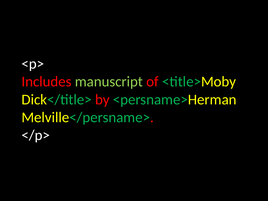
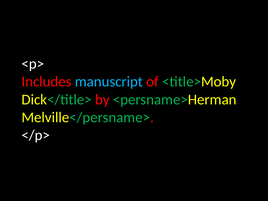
manuscript colour: light green -> light blue
